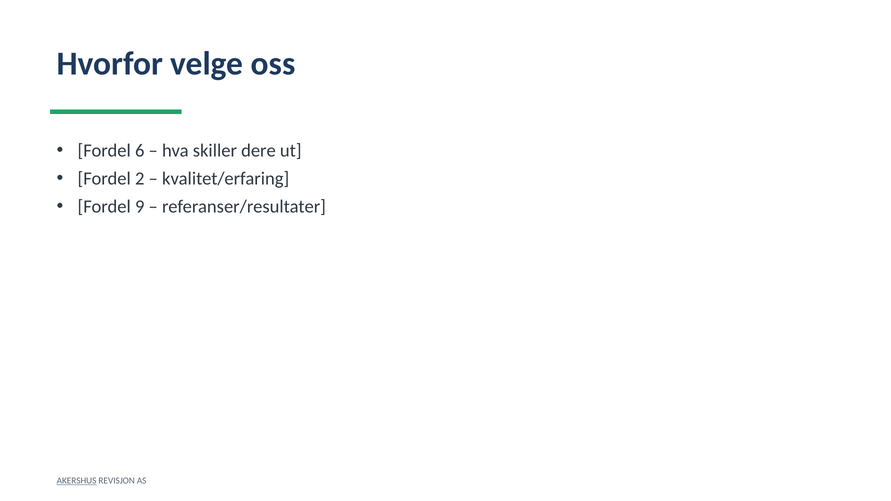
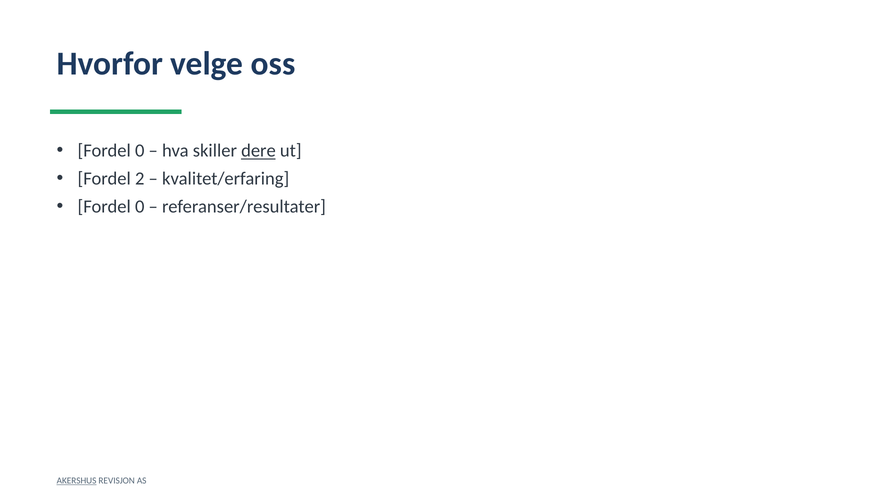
6 at (140, 151): 6 -> 0
dere underline: none -> present
9 at (140, 207): 9 -> 0
